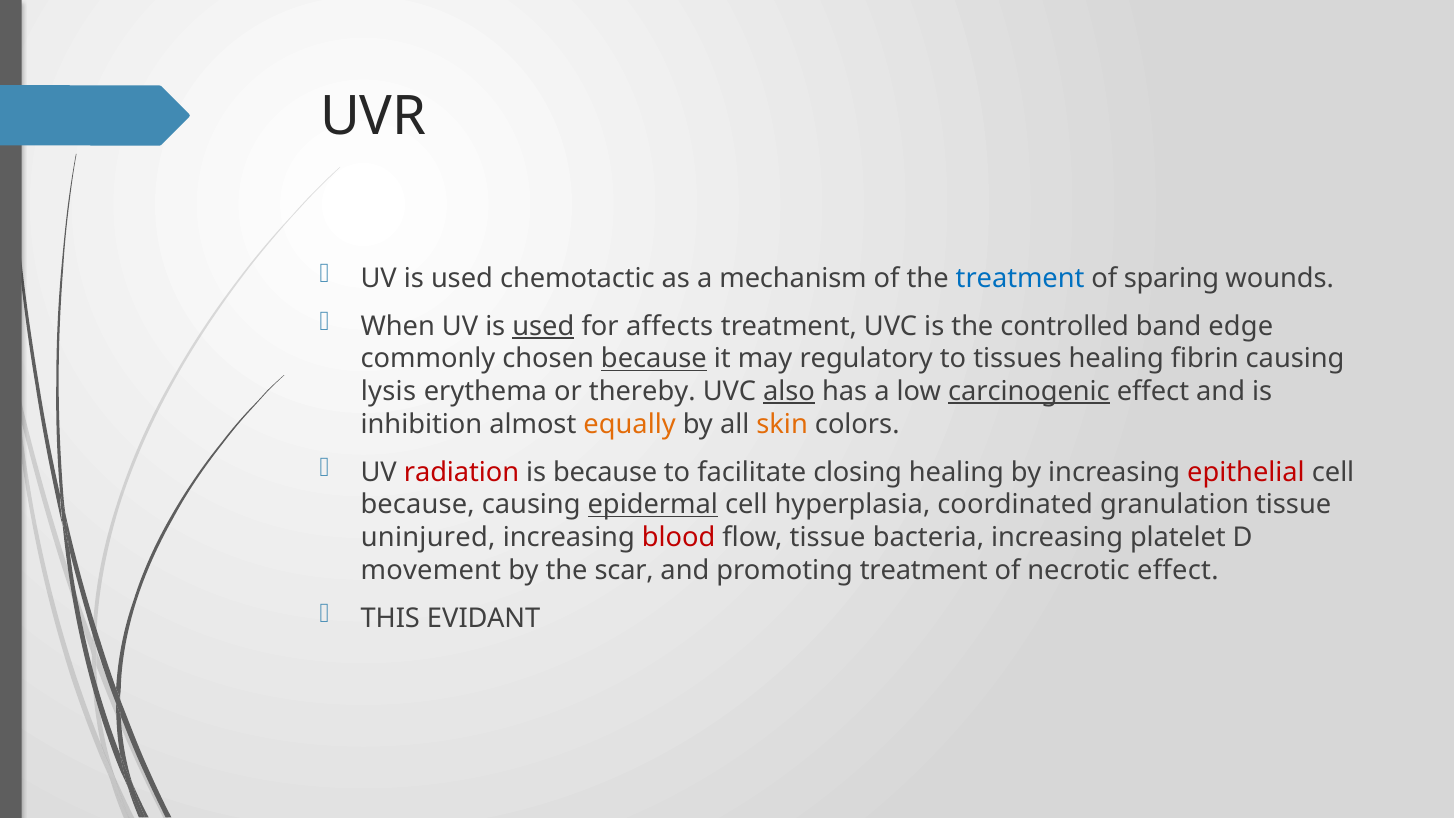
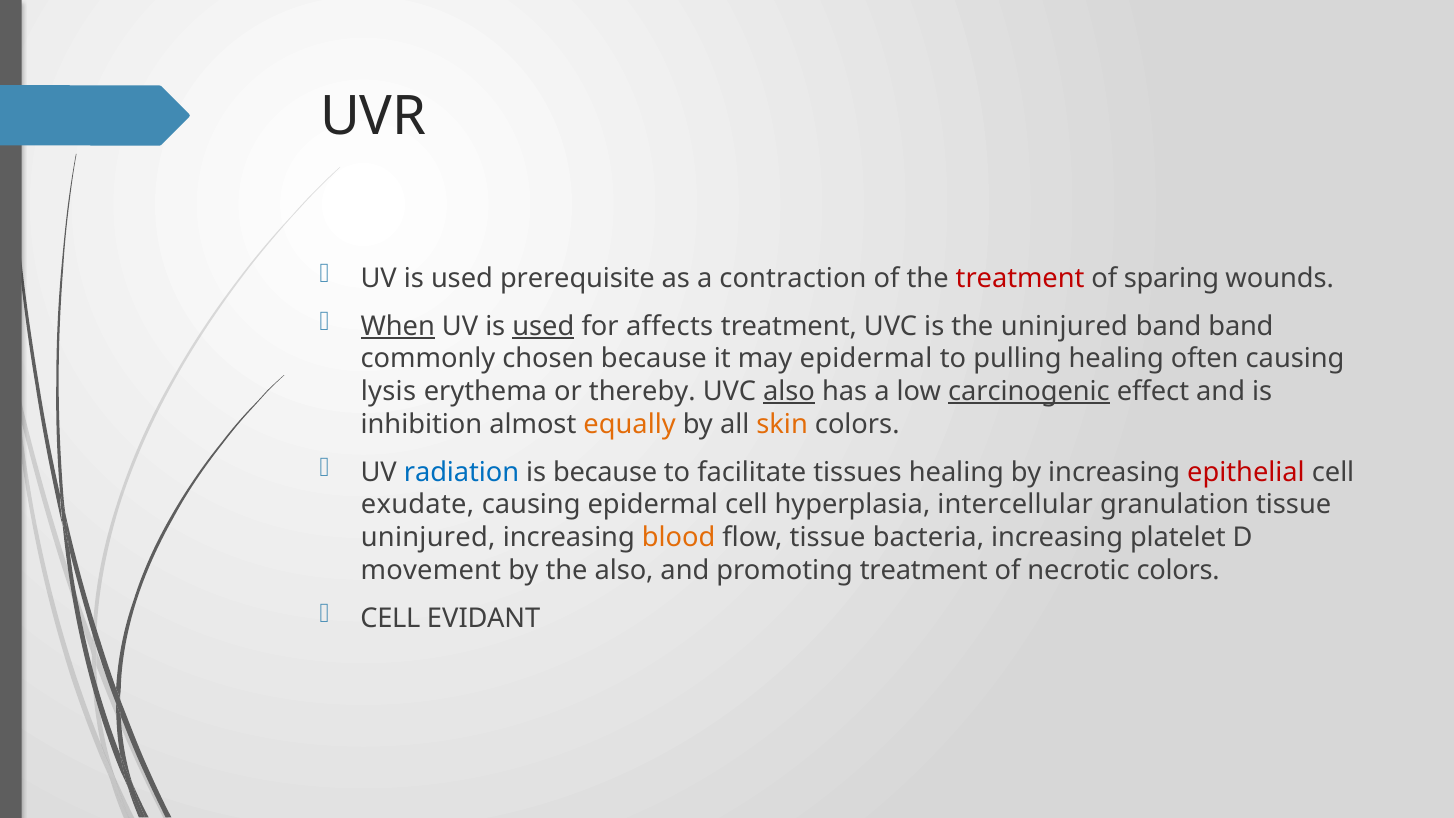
chemotactic: chemotactic -> prerequisite
mechanism: mechanism -> contraction
treatment at (1020, 278) colour: blue -> red
When underline: none -> present
the controlled: controlled -> uninjured
band edge: edge -> band
because at (654, 359) underline: present -> none
may regulatory: regulatory -> epidermal
tissues: tissues -> pulling
fibrin: fibrin -> often
radiation colour: red -> blue
closing: closing -> tissues
because at (418, 505): because -> exudate
epidermal at (653, 505) underline: present -> none
coordinated: coordinated -> intercellular
blood colour: red -> orange
the scar: scar -> also
necrotic effect: effect -> colors
THIS at (390, 618): THIS -> CELL
